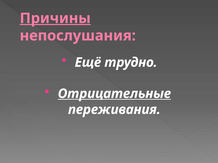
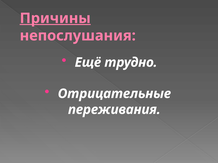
Отрицательные underline: present -> none
